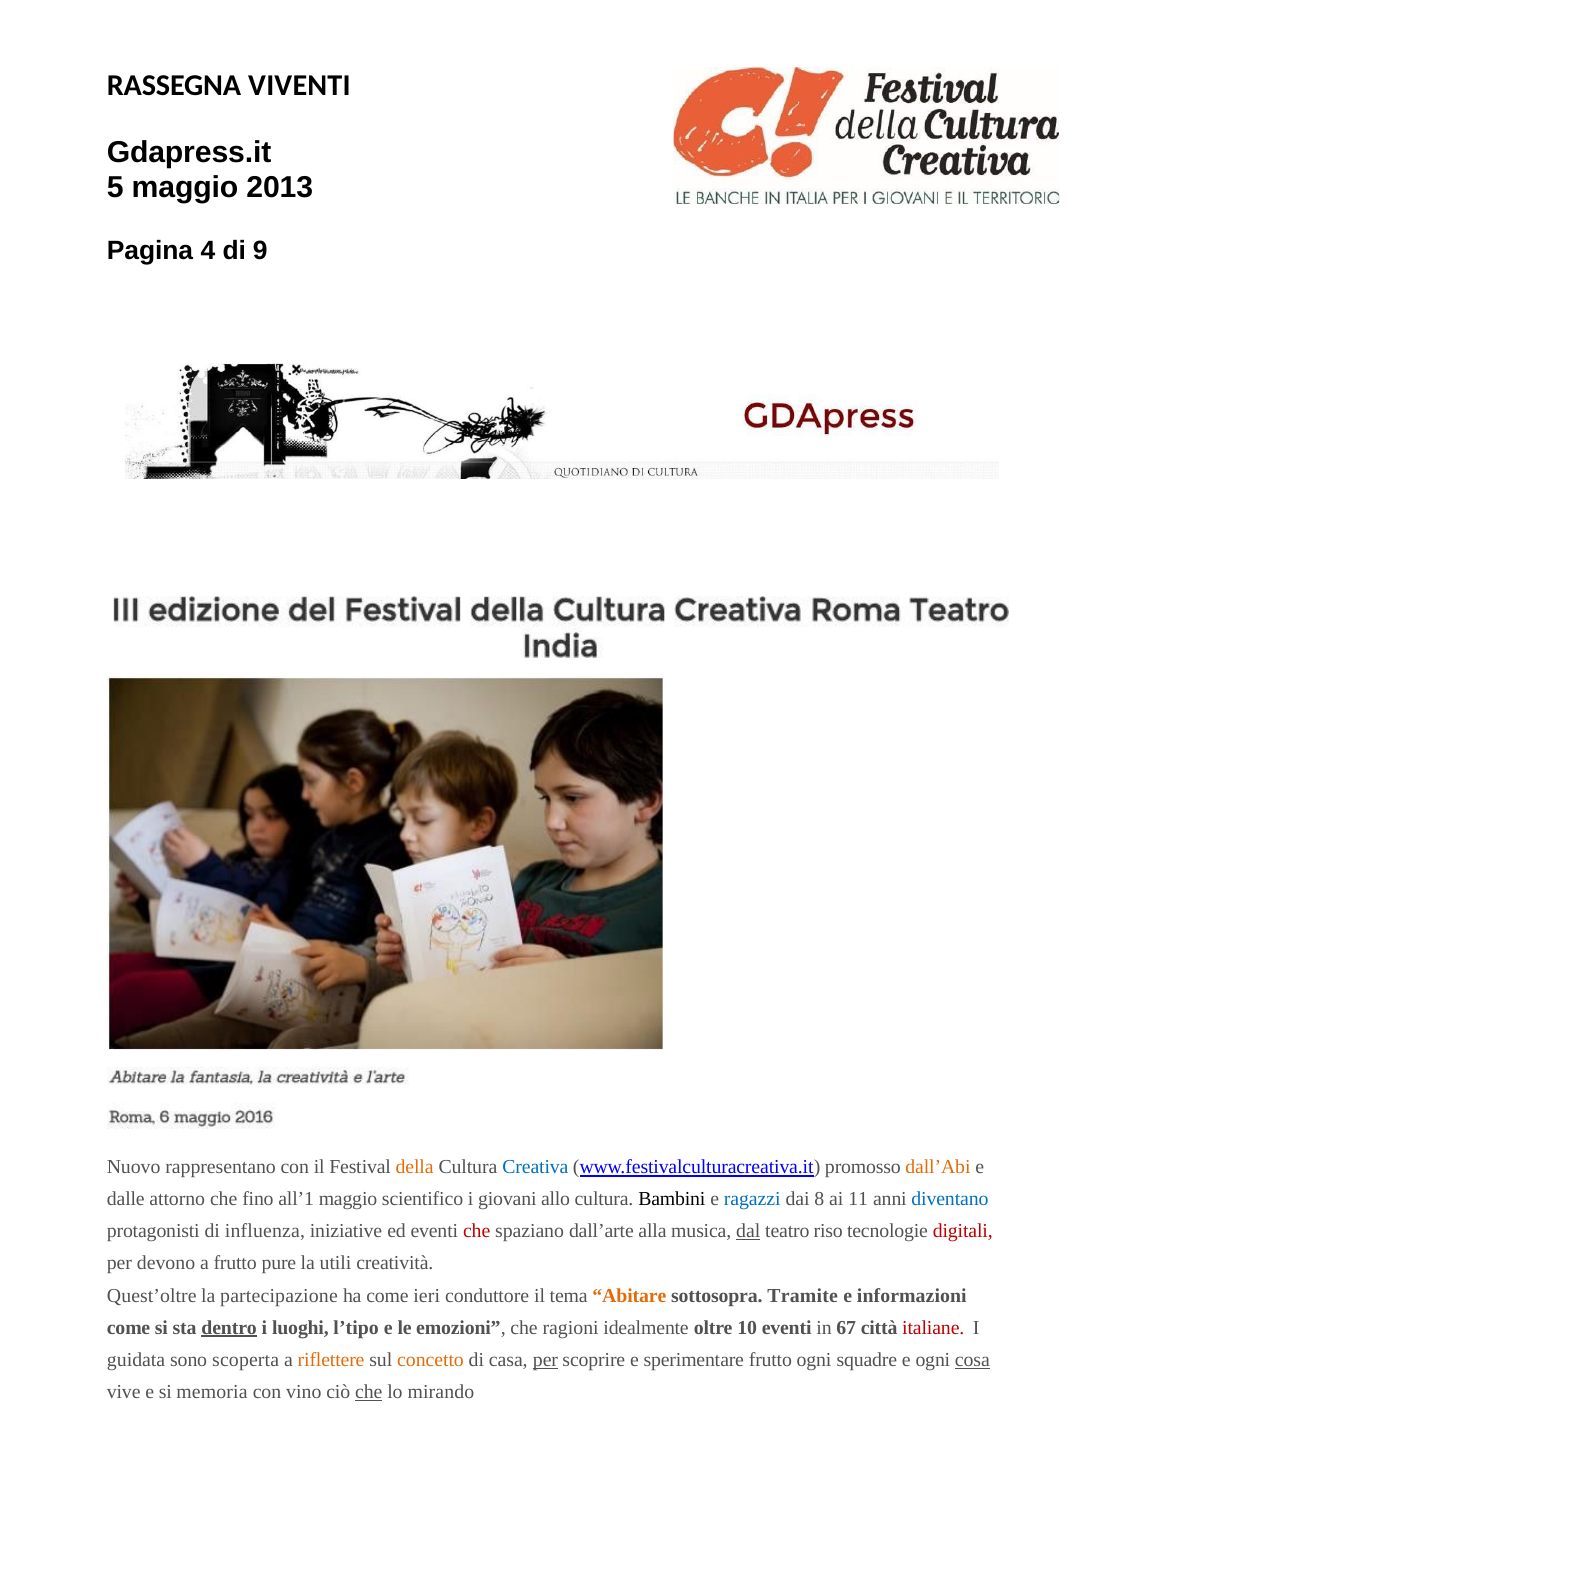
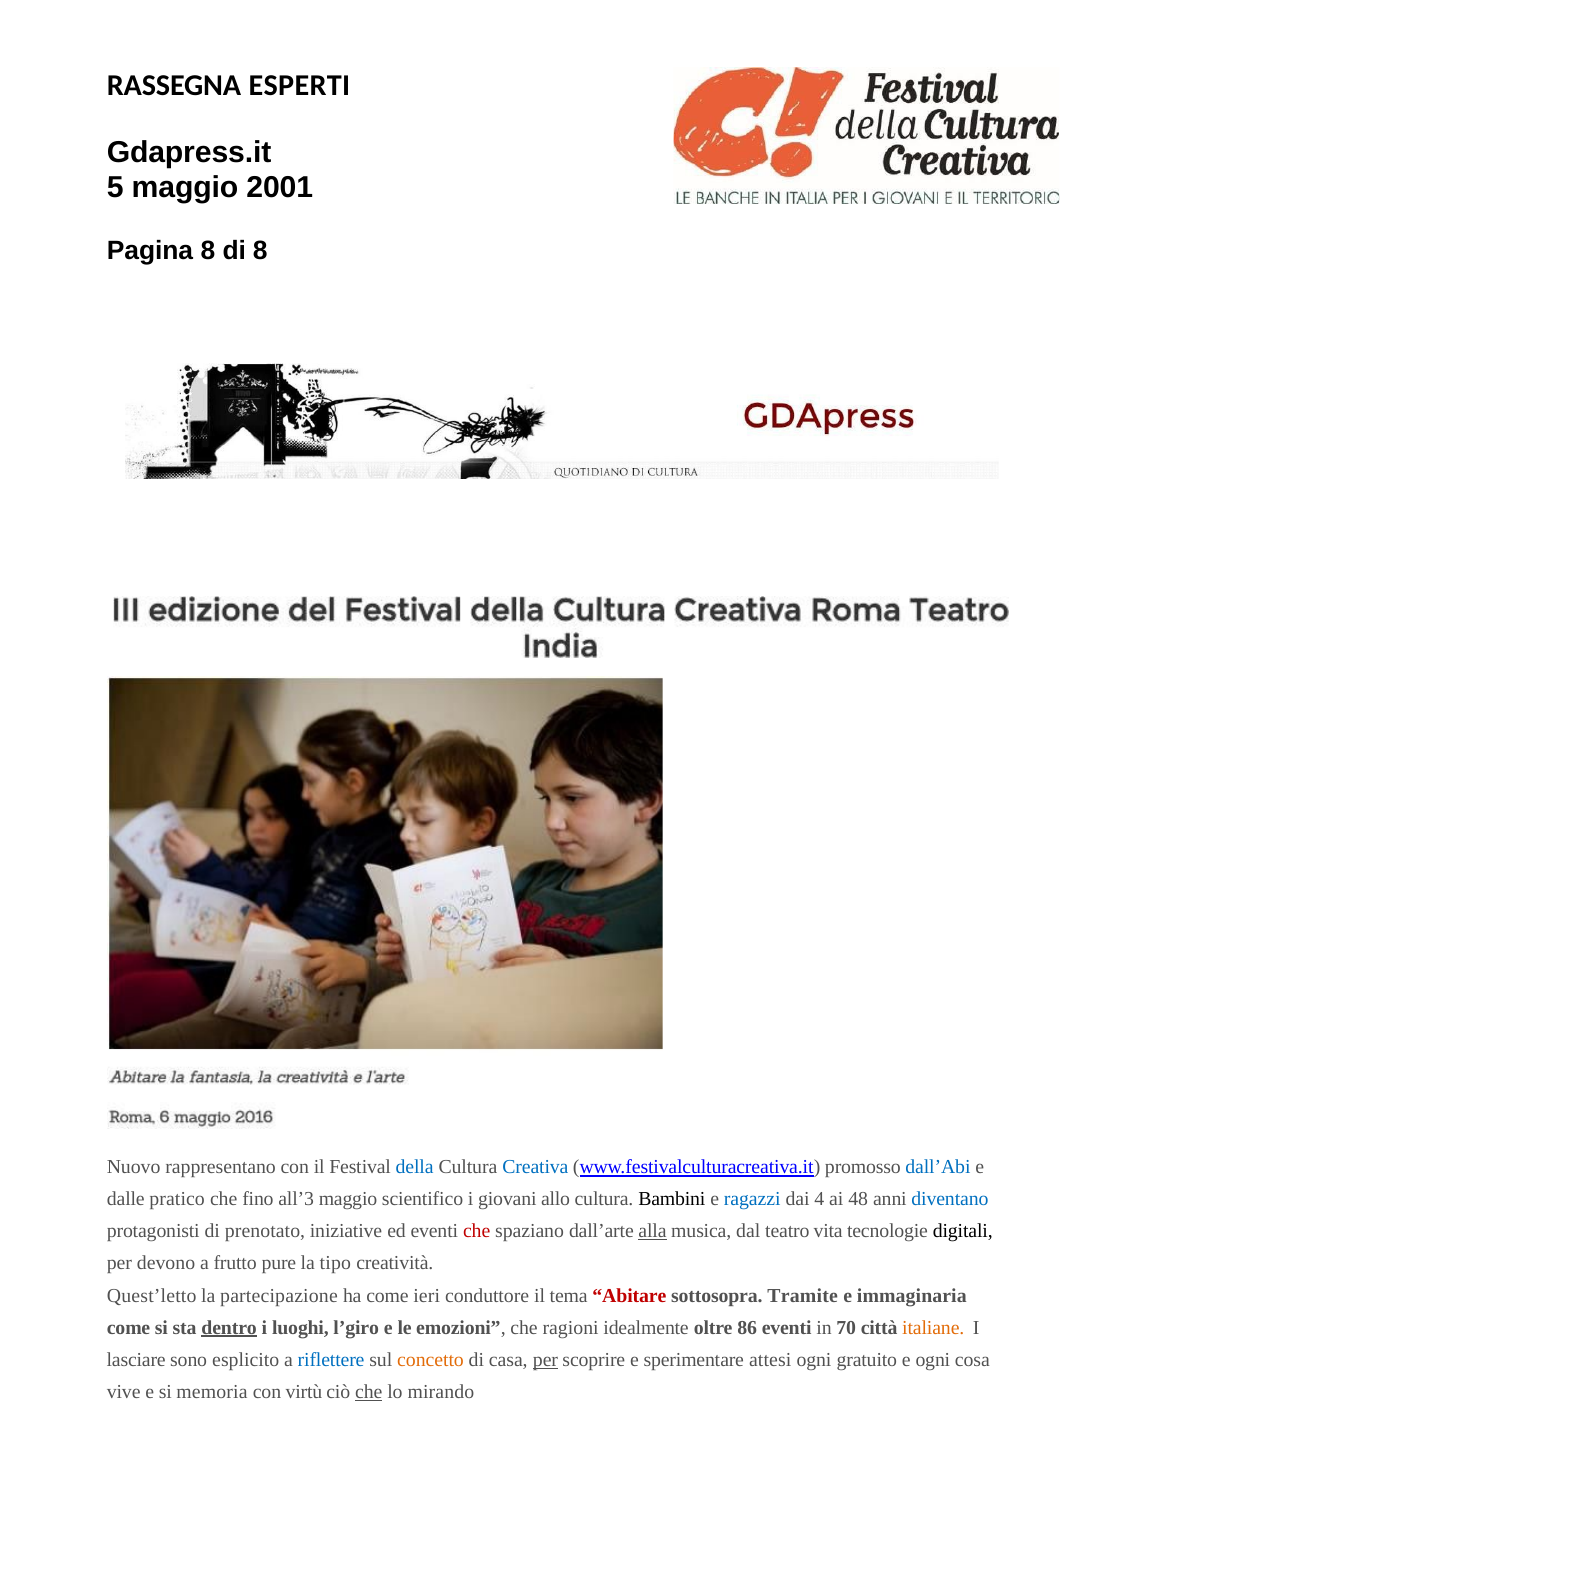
VIVENTI: VIVENTI -> ESPERTI
2013: 2013 -> 2001
Pagina 4: 4 -> 8
di 9: 9 -> 8
della colour: orange -> blue
dall’Abi colour: orange -> blue
attorno: attorno -> pratico
all’1: all’1 -> all’3
8: 8 -> 4
11: 11 -> 48
influenza: influenza -> prenotato
alla underline: none -> present
dal underline: present -> none
riso: riso -> vita
digitali colour: red -> black
utili: utili -> tipo
Quest’oltre: Quest’oltre -> Quest’letto
Abitare colour: orange -> red
informazioni: informazioni -> immaginaria
l’tipo: l’tipo -> l’giro
10: 10 -> 86
67: 67 -> 70
italiane colour: red -> orange
guidata: guidata -> lasciare
scoperta: scoperta -> esplicito
riflettere colour: orange -> blue
sperimentare frutto: frutto -> attesi
squadre: squadre -> gratuito
cosa underline: present -> none
vino: vino -> virtù
